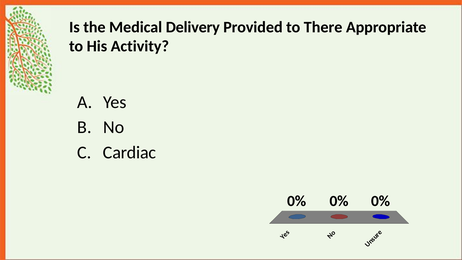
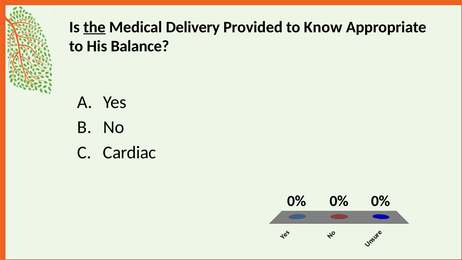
the underline: none -> present
There: There -> Know
Activity: Activity -> Balance
